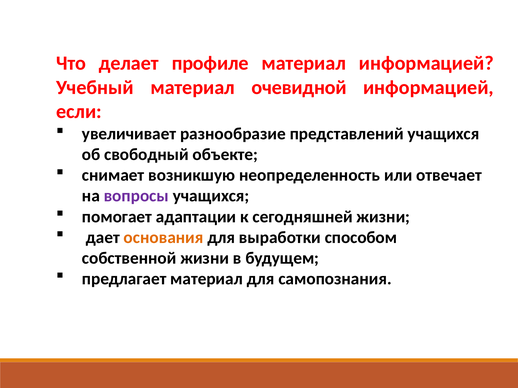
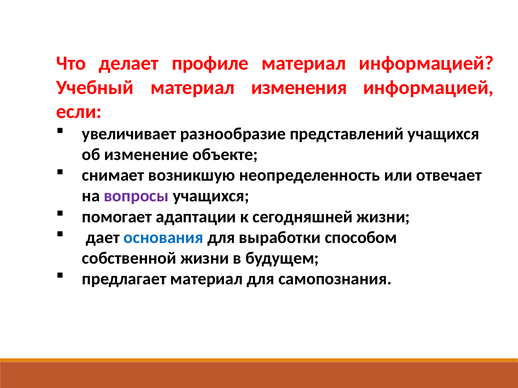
очевидной: очевидной -> изменения
свободный: свободный -> изменение
основания colour: orange -> blue
